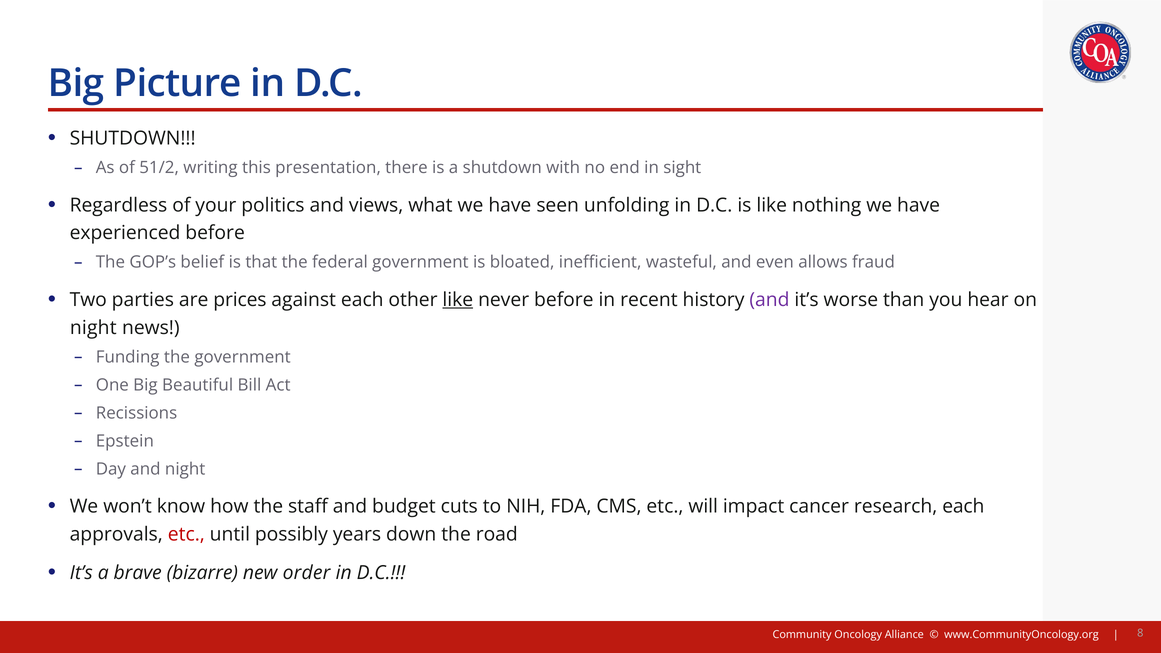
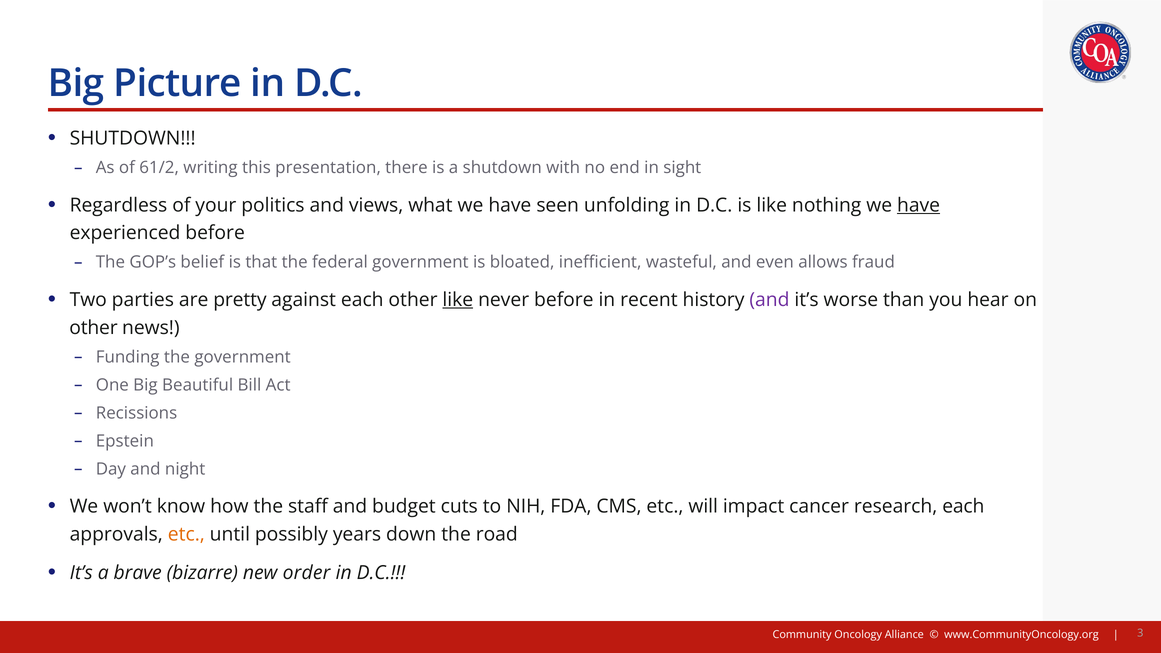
51/2: 51/2 -> 61/2
have at (919, 205) underline: none -> present
prices: prices -> pretty
night at (93, 328): night -> other
etc at (186, 534) colour: red -> orange
8: 8 -> 3
